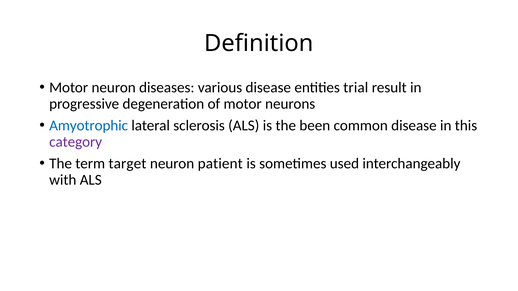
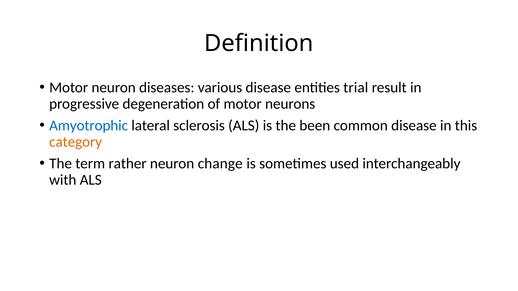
category colour: purple -> orange
target: target -> rather
patient: patient -> change
